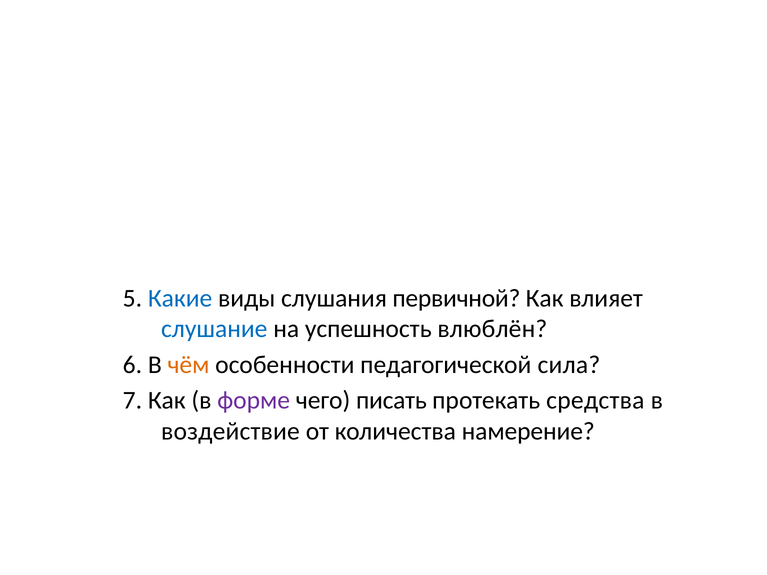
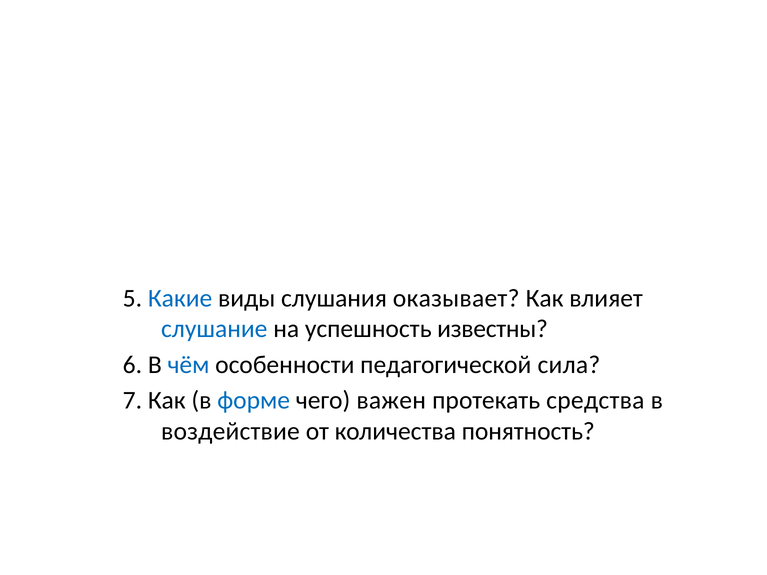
первичной: первичной -> оказывает
влюблён: влюблён -> известны
чём colour: orange -> blue
форме colour: purple -> blue
писать: писать -> важен
намерение: намерение -> понятность
